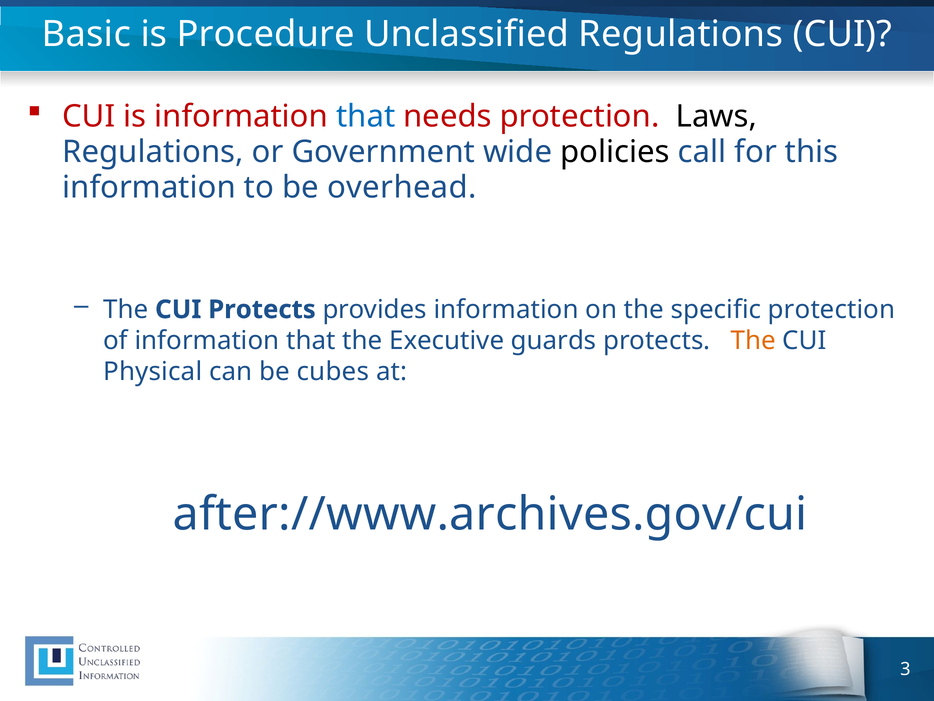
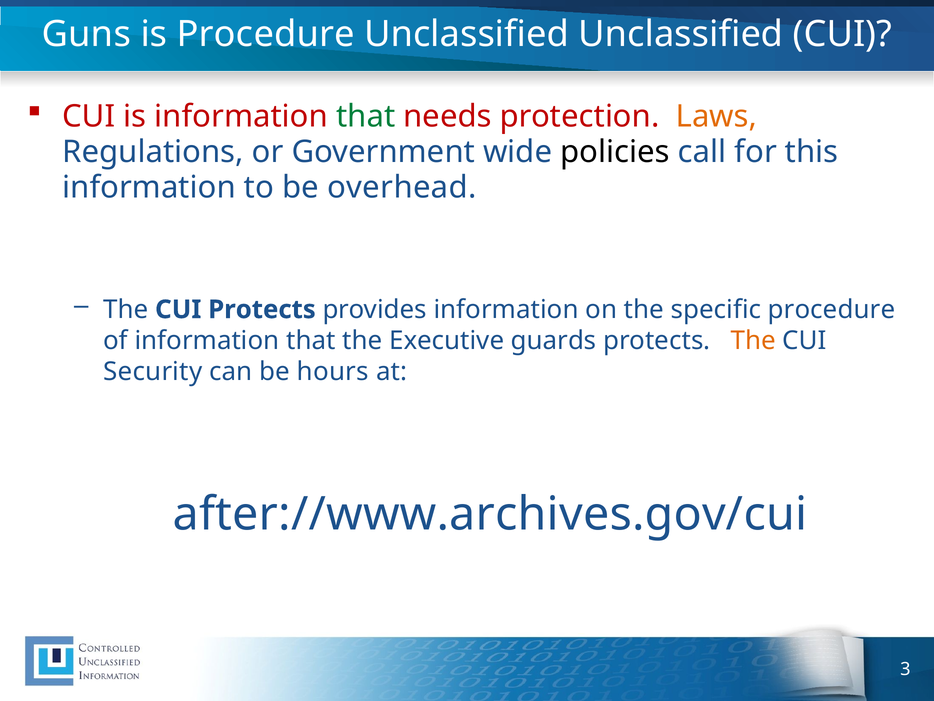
Basic: Basic -> Guns
Unclassified Regulations: Regulations -> Unclassified
that at (366, 116) colour: blue -> green
Laws colour: black -> orange
specific protection: protection -> procedure
Physical: Physical -> Security
cubes: cubes -> hours
